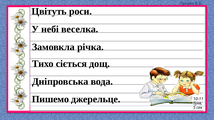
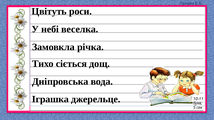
Пишемо: Пишемо -> Іграшка
